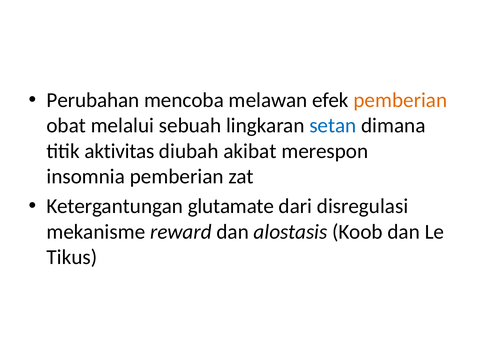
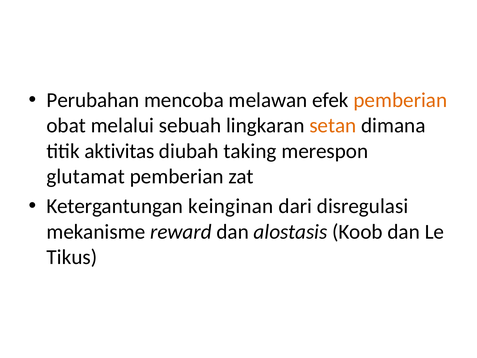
setan colour: blue -> orange
akibat: akibat -> taking
insomnia: insomnia -> glutamat
glutamate: glutamate -> keinginan
